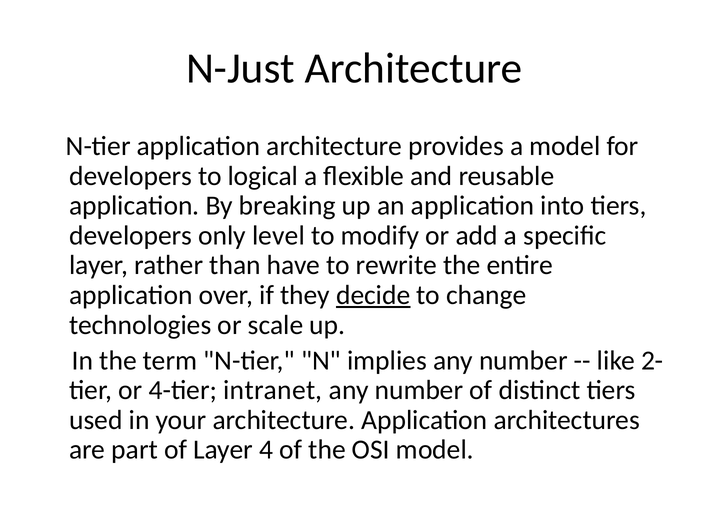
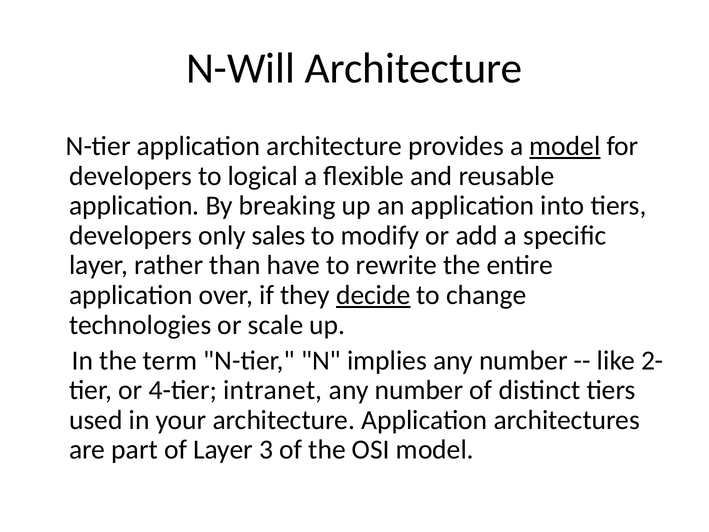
N-Just: N-Just -> N-Will
model at (565, 146) underline: none -> present
level: level -> sales
4: 4 -> 3
